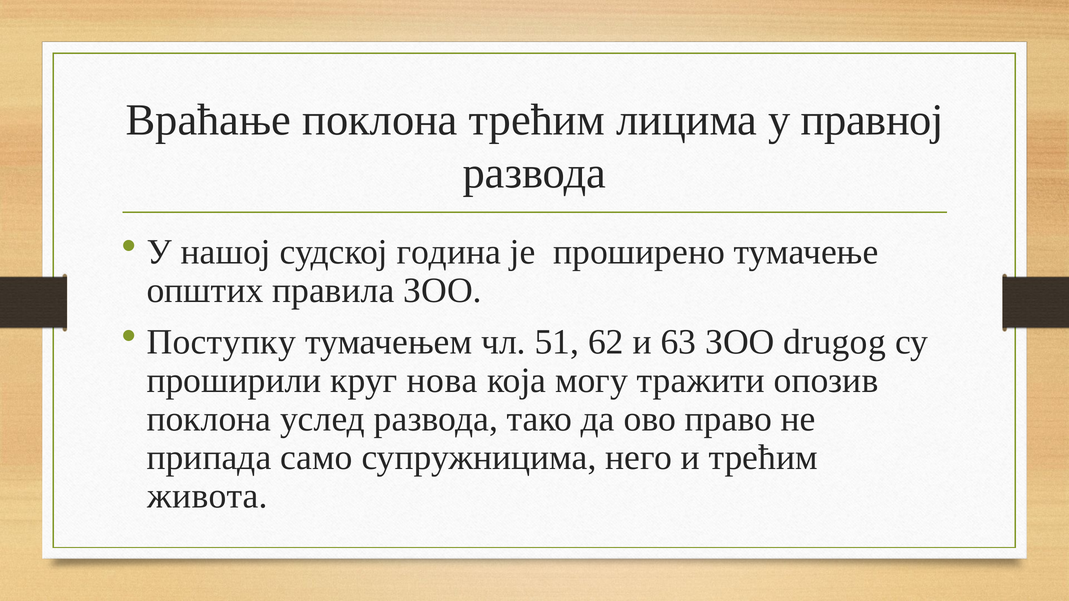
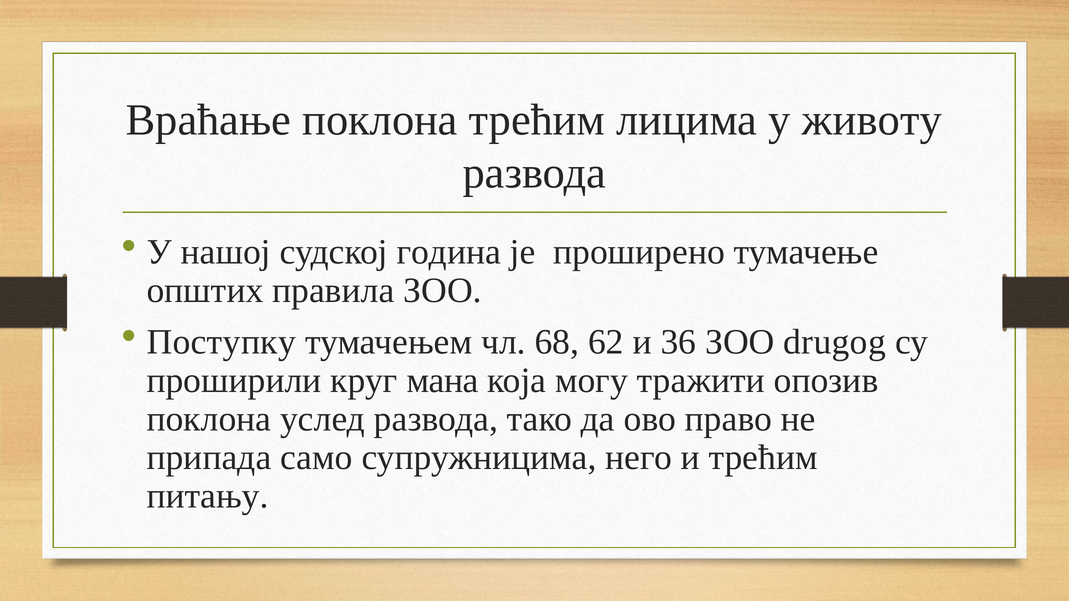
правној: правној -> животу
51: 51 -> 68
63: 63 -> 36
нова: нова -> мана
живота: живота -> питању
